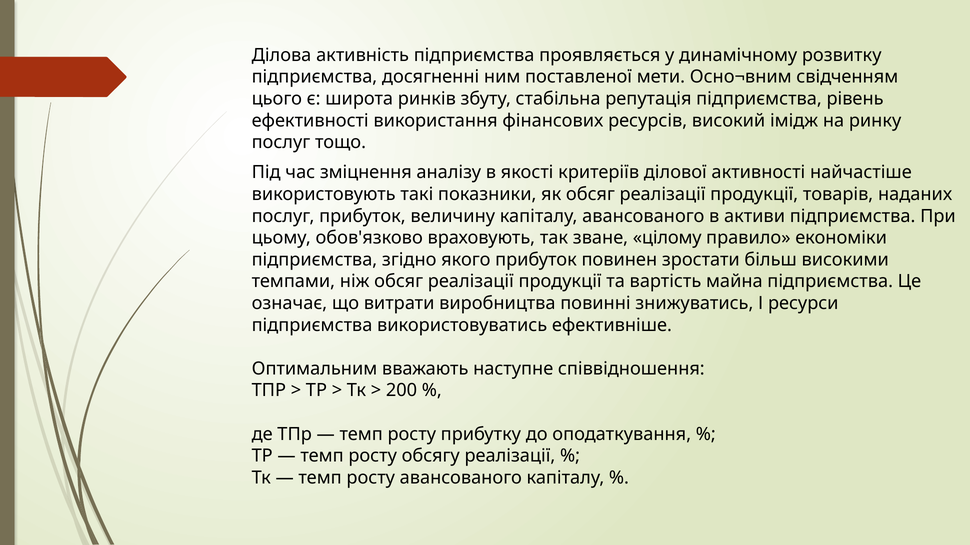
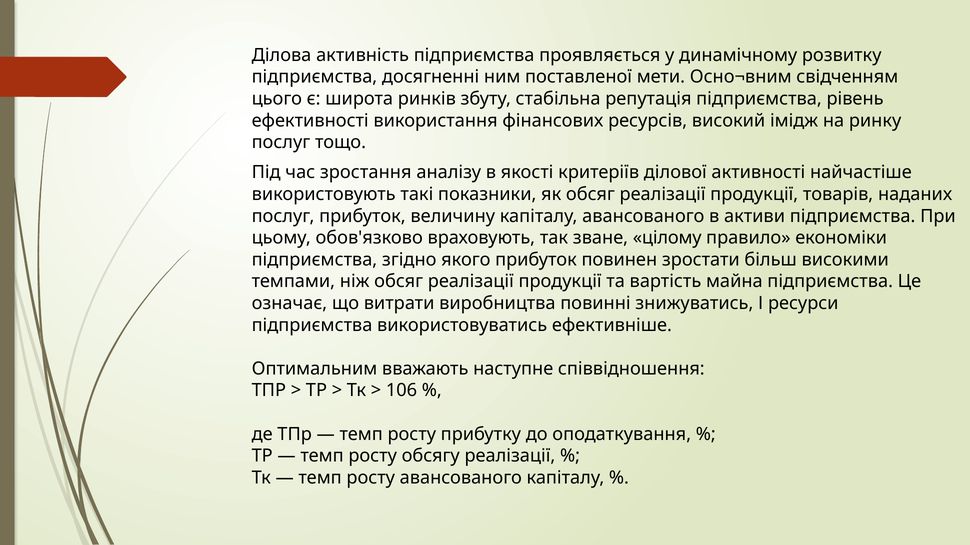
зміцнення: зміцнення -> зростання
200: 200 -> 106
